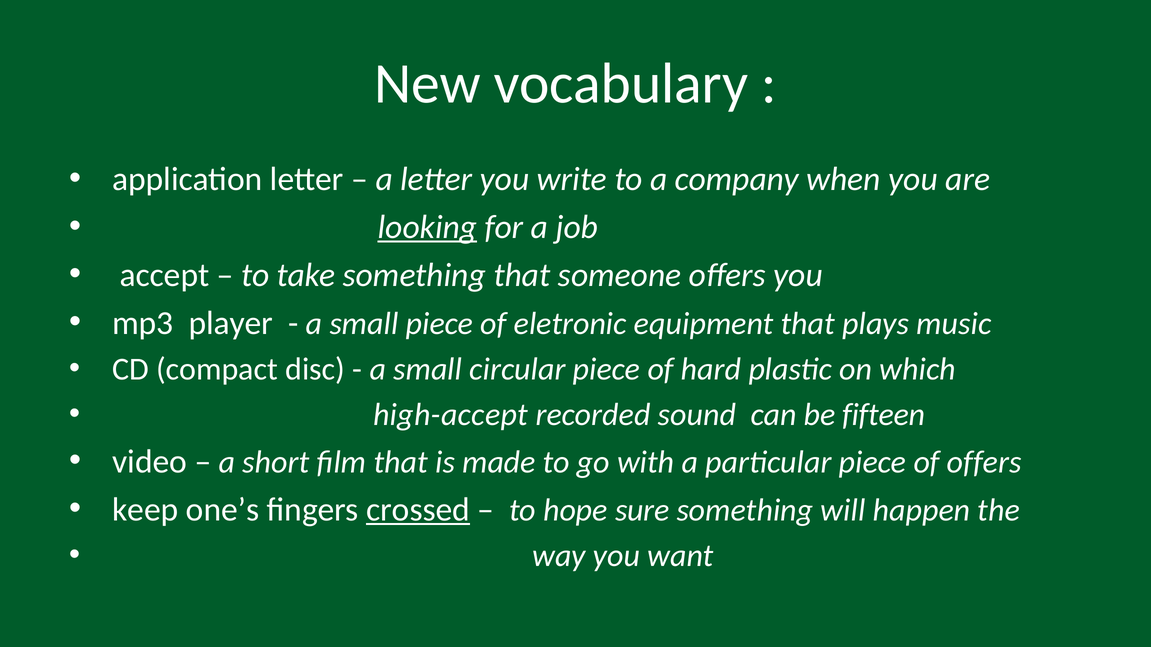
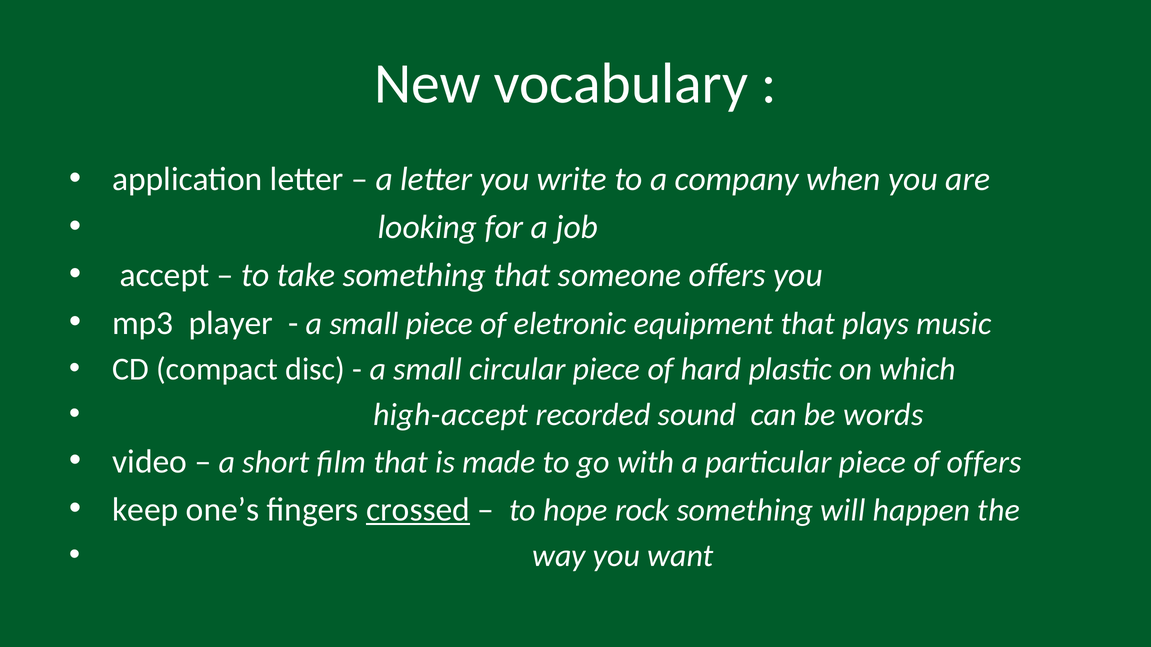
looking underline: present -> none
fifteen: fifteen -> words
sure: sure -> rock
